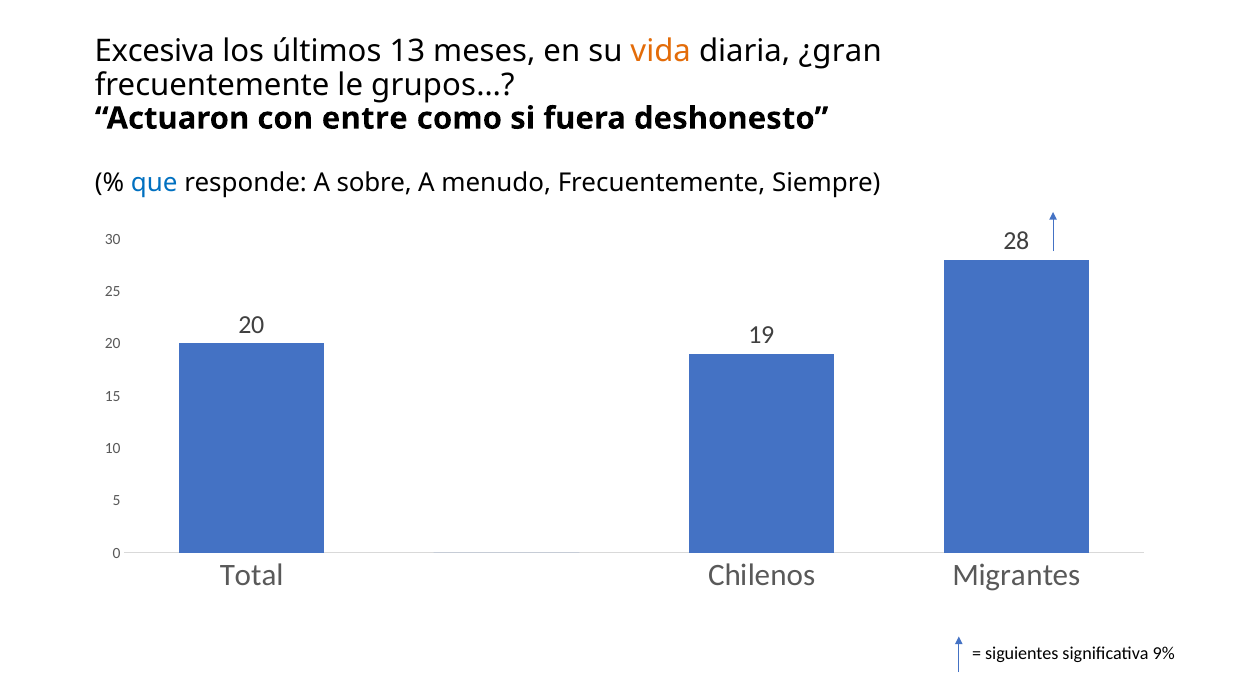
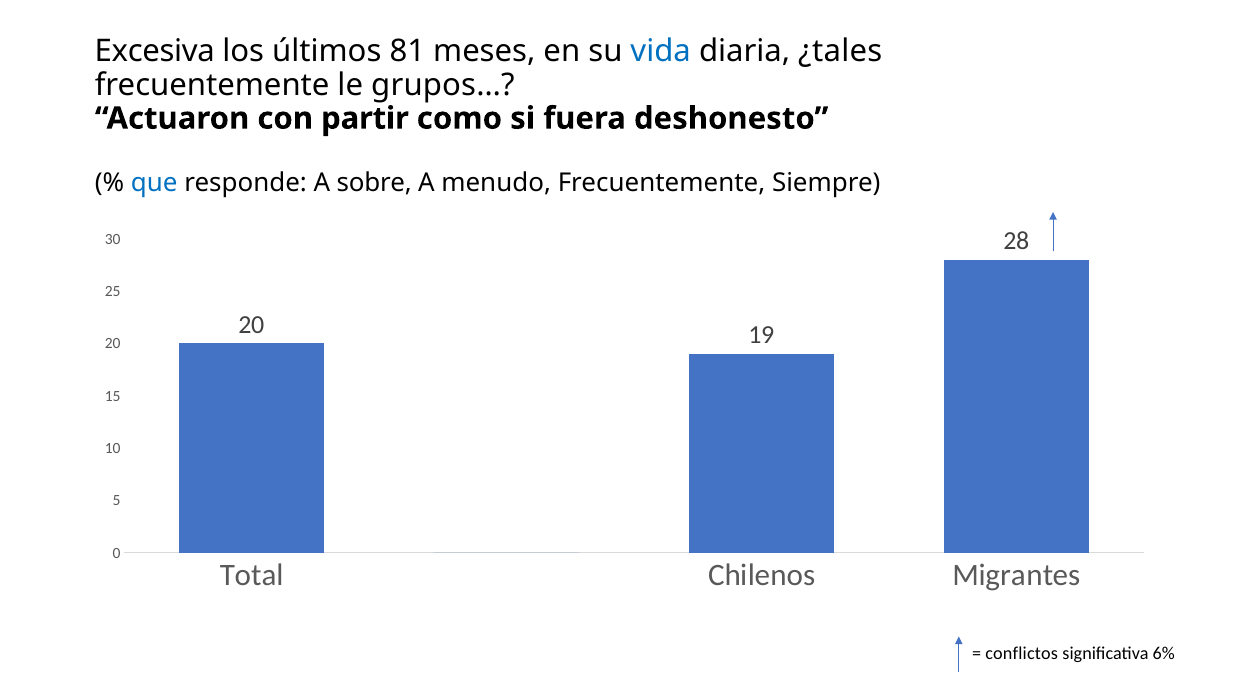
13: 13 -> 81
vida colour: orange -> blue
¿gran: ¿gran -> ¿tales
entre: entre -> partir
siguientes: siguientes -> conflictos
9%: 9% -> 6%
